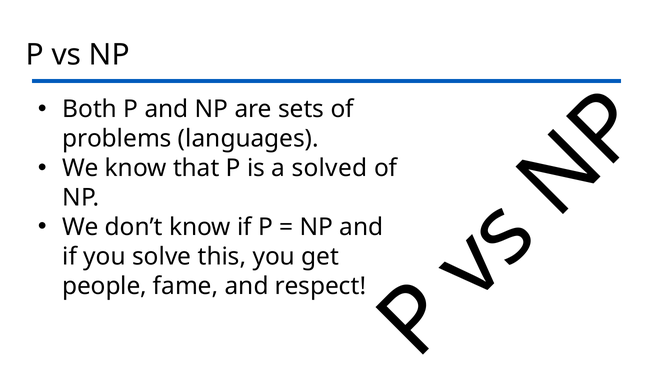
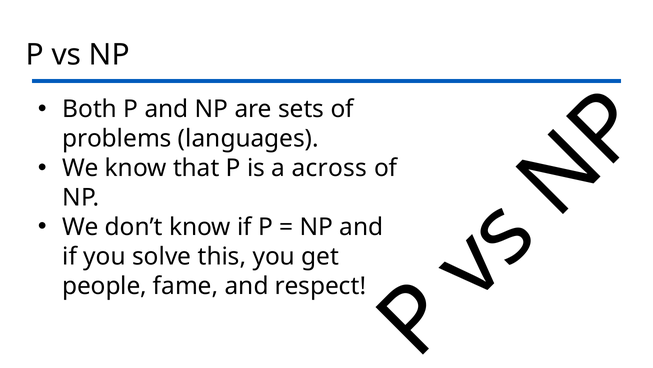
solved: solved -> across
